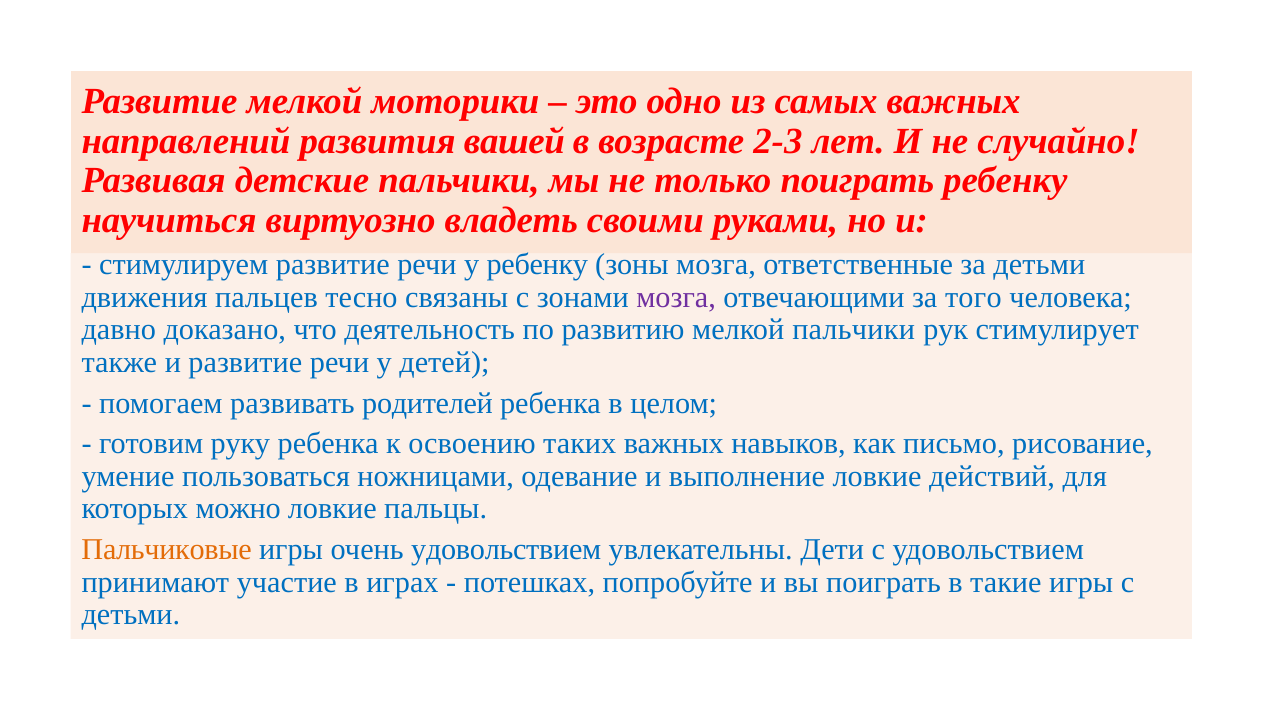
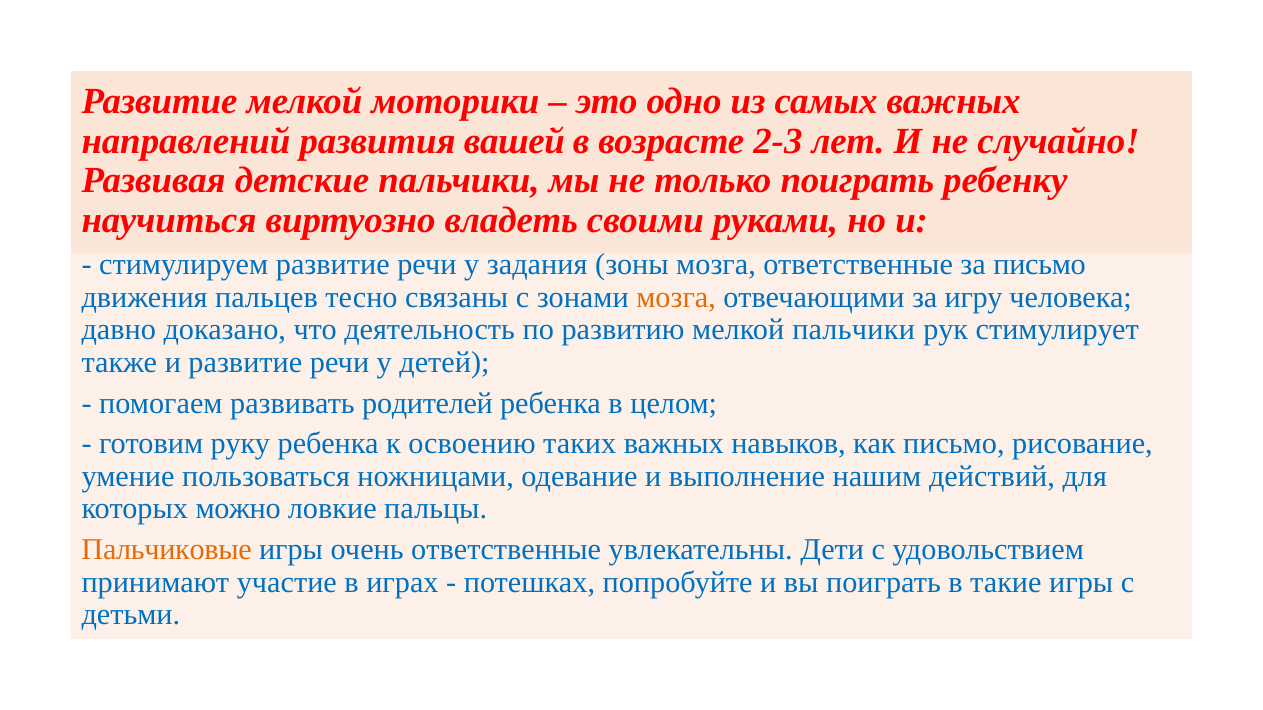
у ребенку: ребенку -> задания
за детьми: детьми -> письмо
мозга at (676, 297) colour: purple -> orange
того: того -> игру
выполнение ловкие: ловкие -> нашим
очень удовольствием: удовольствием -> ответственные
